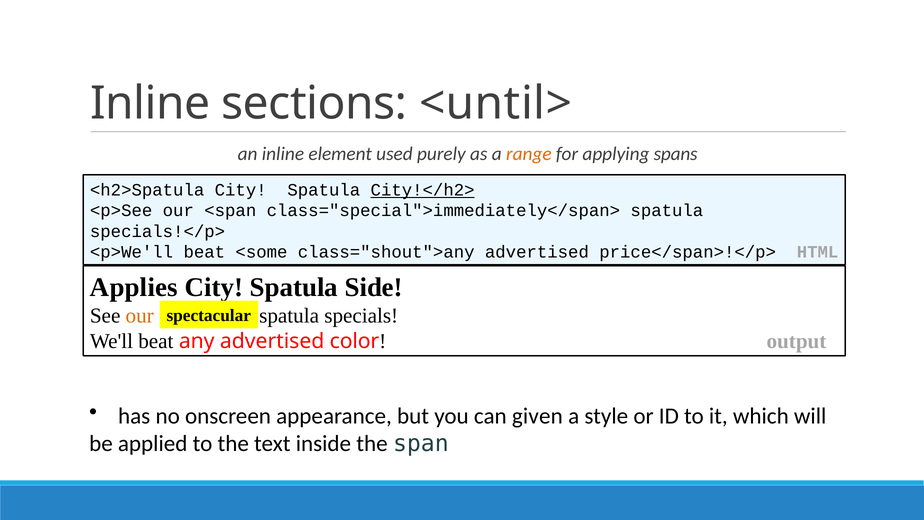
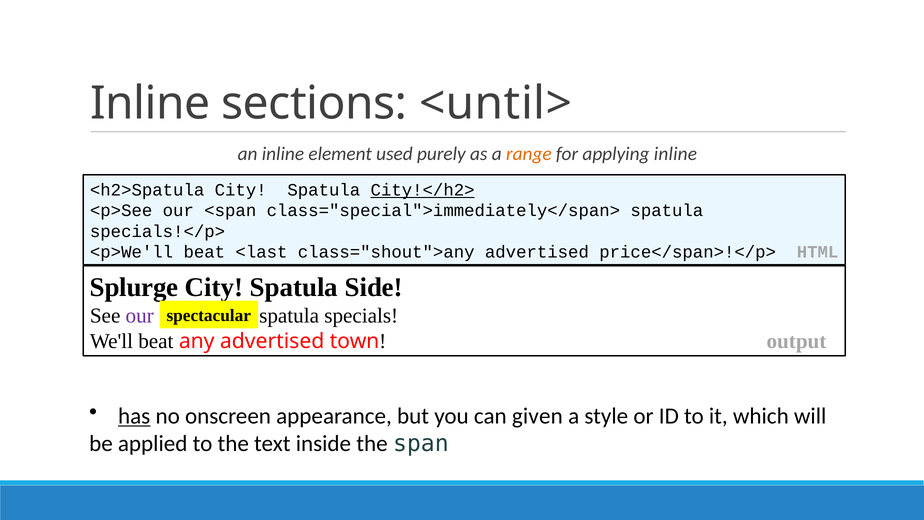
applying spans: spans -> inline
<some: <some -> <last
Applies: Applies -> Splurge
our at (140, 316) colour: orange -> purple
color: color -> town
has underline: none -> present
